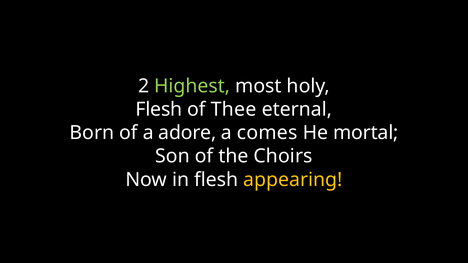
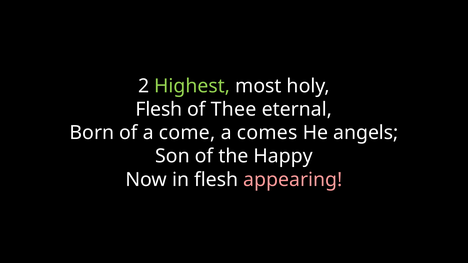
adore: adore -> come
mortal: mortal -> angels
Choirs: Choirs -> Happy
appearing colour: yellow -> pink
